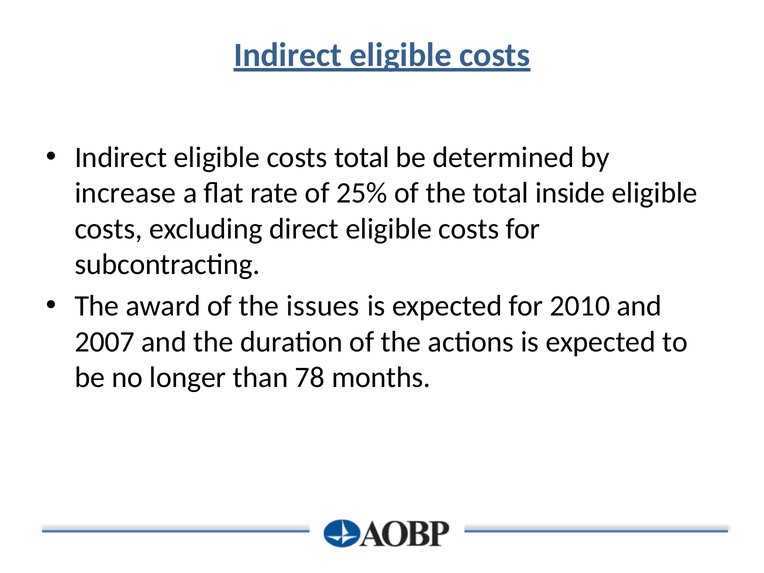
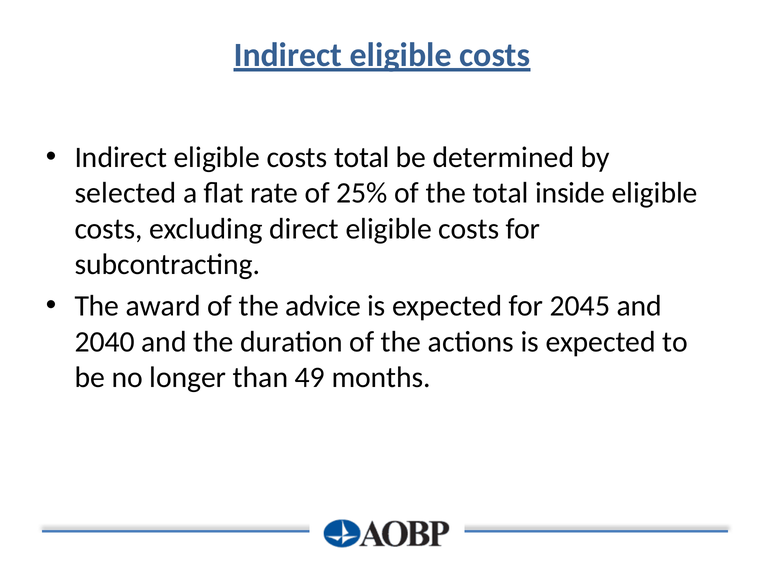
increase: increase -> selected
issues: issues -> advice
2010: 2010 -> 2045
2007: 2007 -> 2040
78: 78 -> 49
